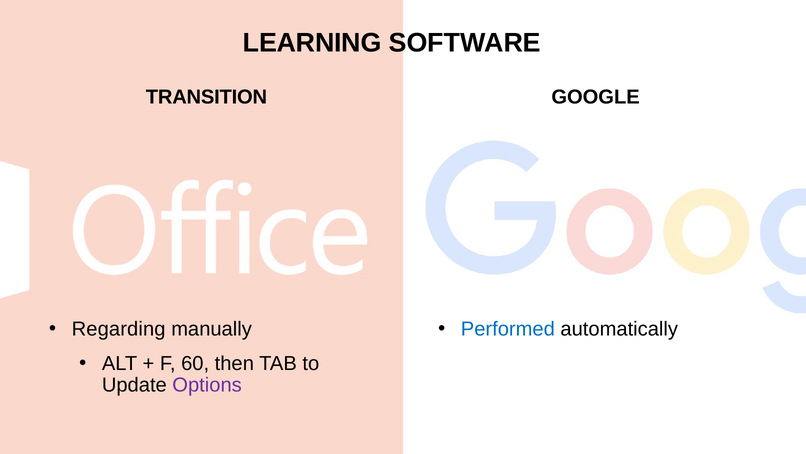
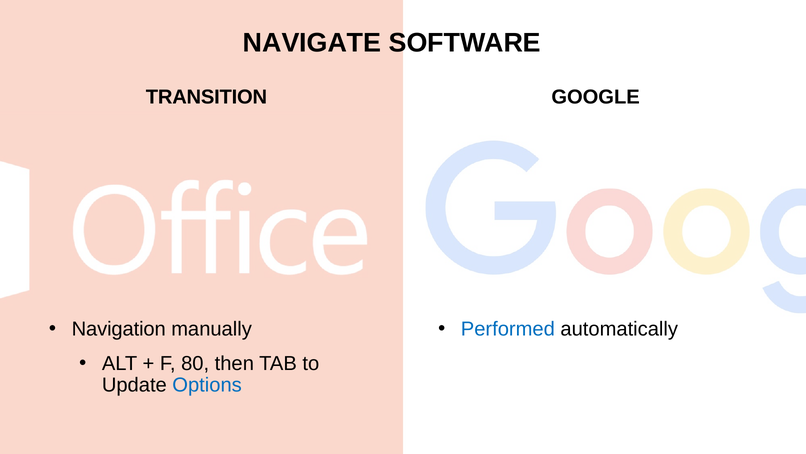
LEARNING: LEARNING -> NAVIGATE
Regarding: Regarding -> Navigation
60: 60 -> 80
Options colour: purple -> blue
